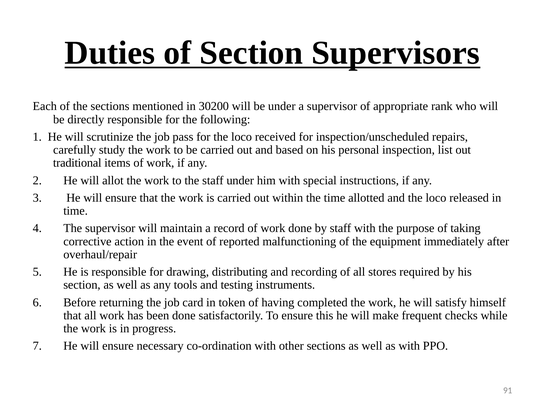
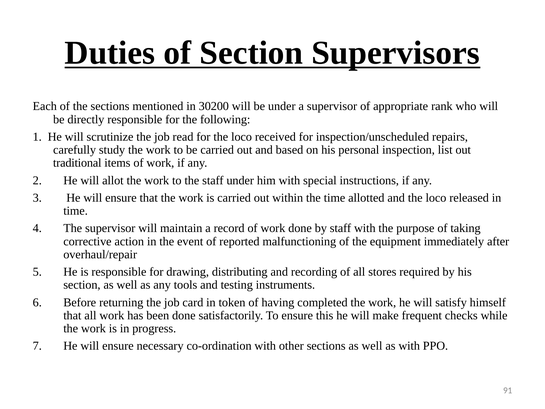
pass: pass -> read
